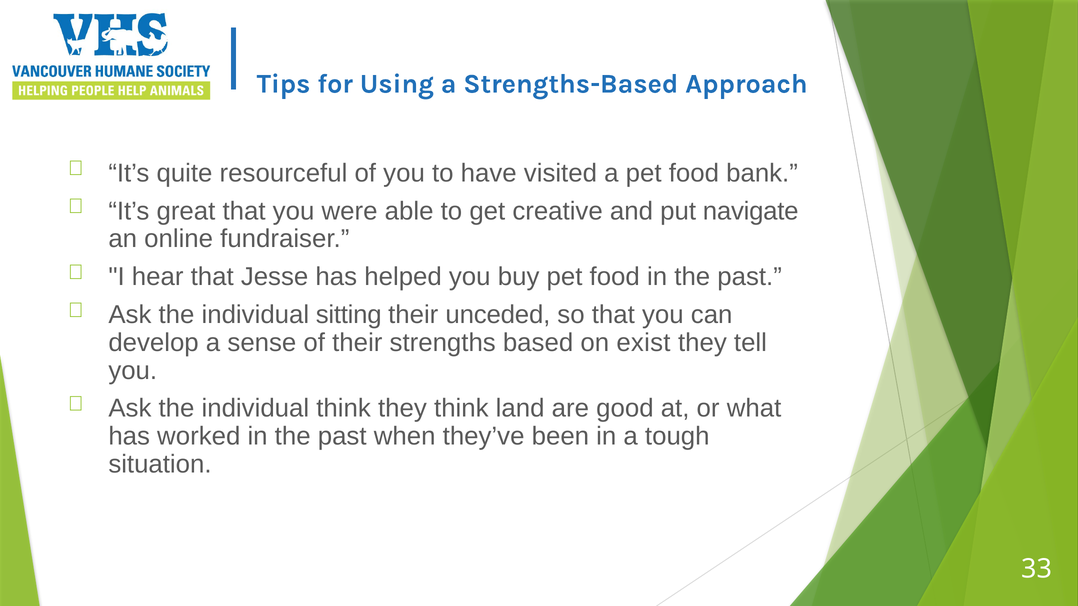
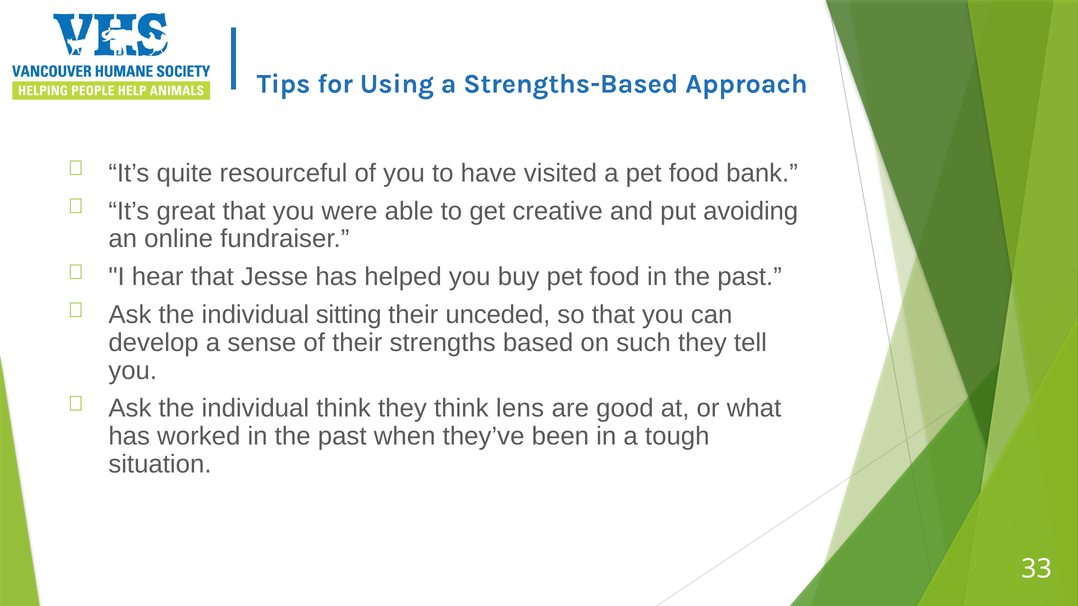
navigate: navigate -> avoiding
exist: exist -> such
land: land -> lens
